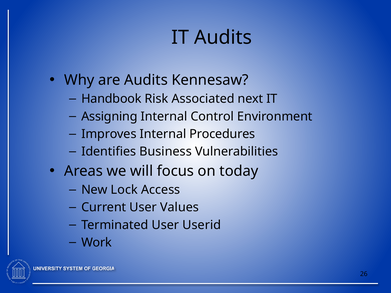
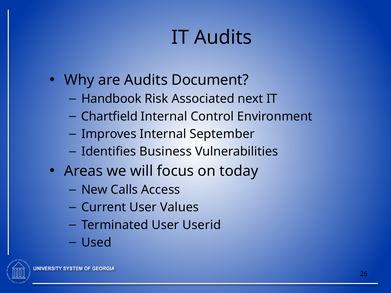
Kennesaw: Kennesaw -> Document
Assigning: Assigning -> Chartfield
Procedures: Procedures -> September
Lock: Lock -> Calls
Work: Work -> Used
